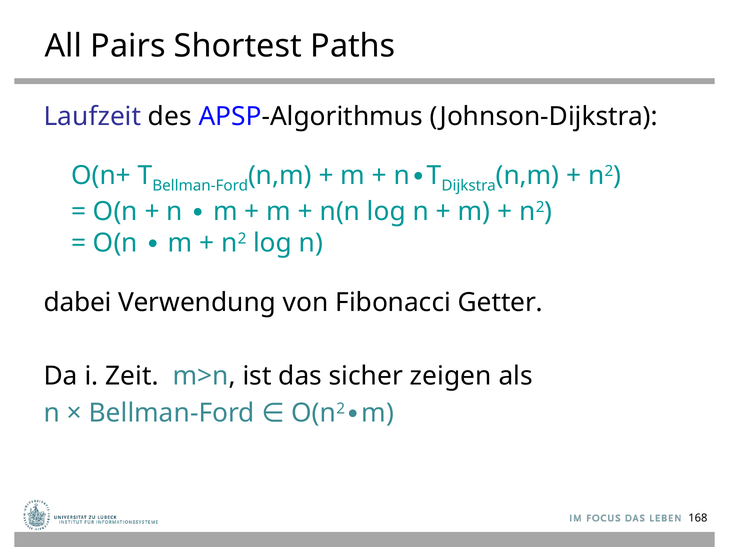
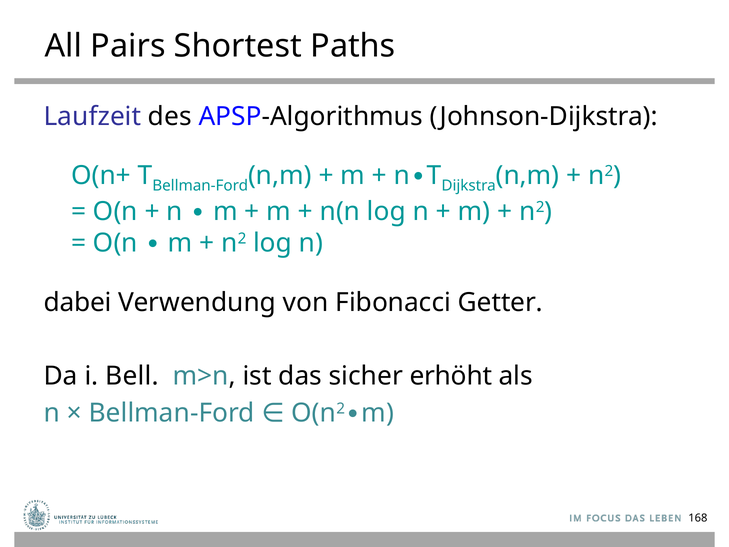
Zeit: Zeit -> Bell
zeigen: zeigen -> erhöht
